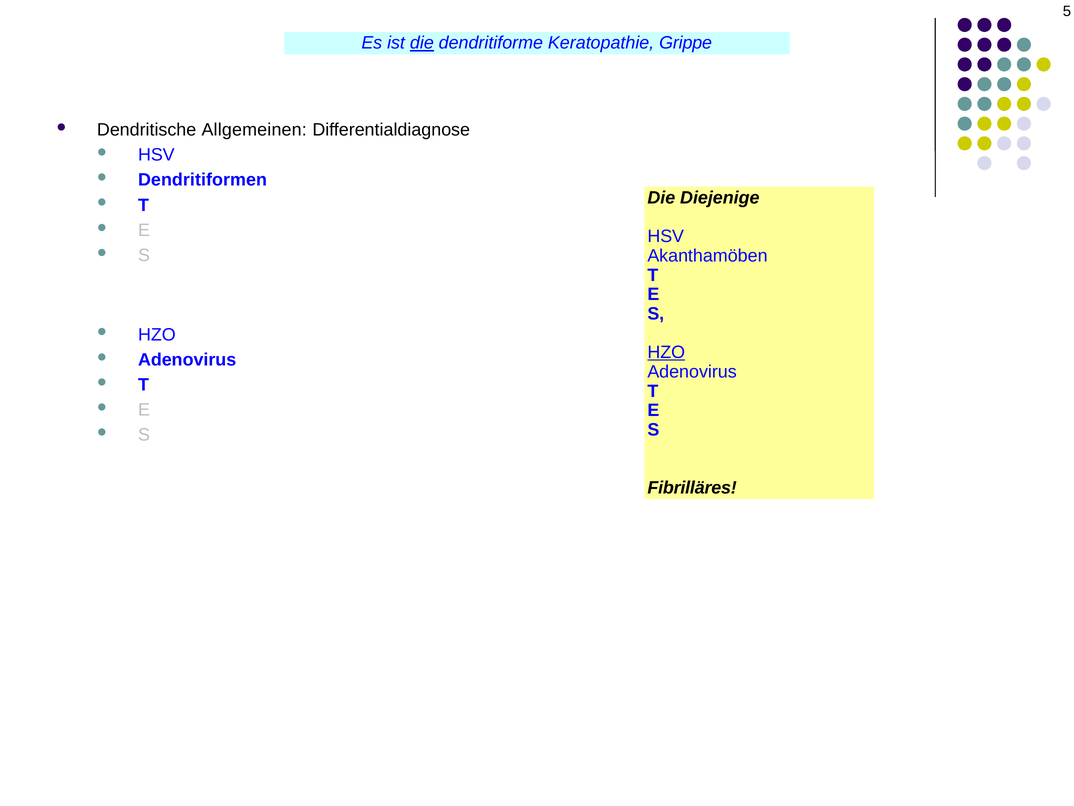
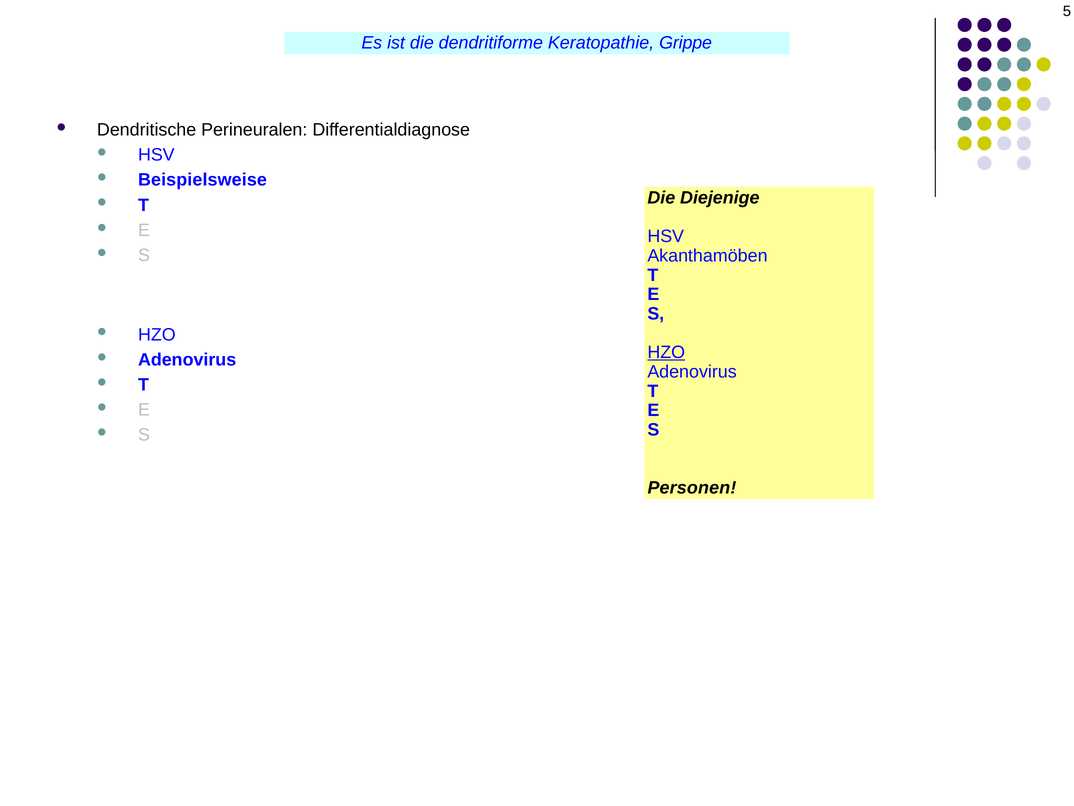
die at (422, 43) underline: present -> none
Allgemeinen: Allgemeinen -> Perineuralen
Dendritiformen: Dendritiformen -> Beispielsweise
Fibrilläres: Fibrilläres -> Personen
